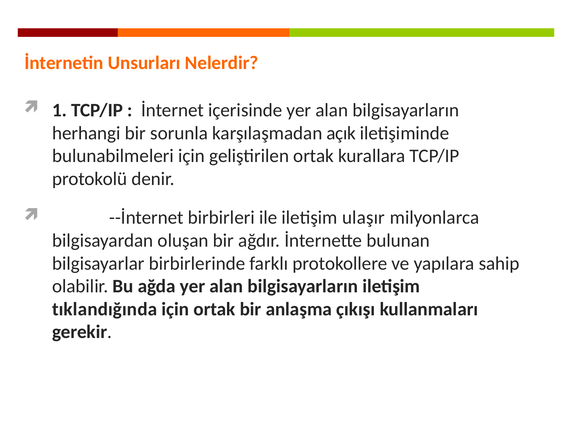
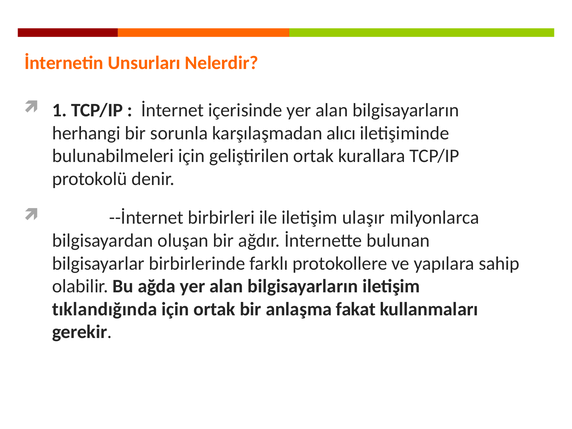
açık: açık -> alıcı
çıkışı: çıkışı -> fakat
